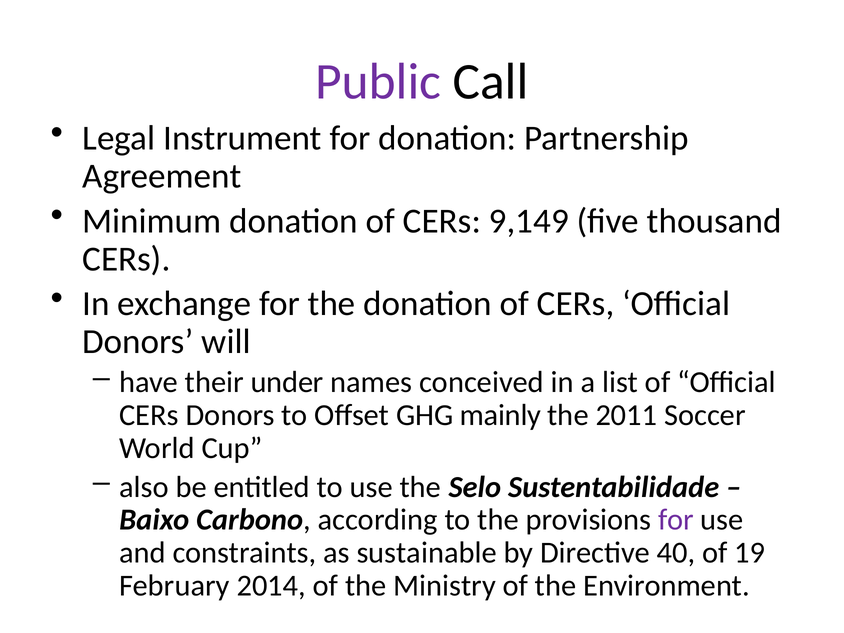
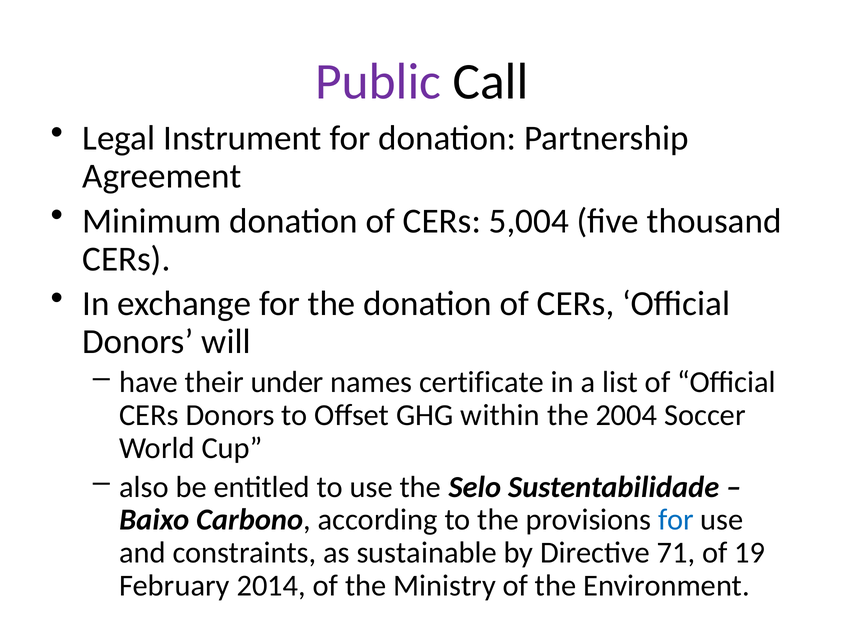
9,149: 9,149 -> 5,004
conceived: conceived -> certificate
mainly: mainly -> within
2011: 2011 -> 2004
for at (676, 520) colour: purple -> blue
40: 40 -> 71
